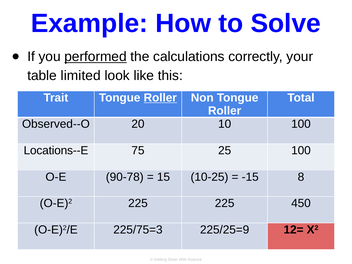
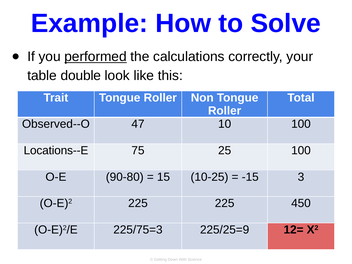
limited: limited -> double
Roller at (160, 98) underline: present -> none
20: 20 -> 47
90-78: 90-78 -> 90-80
8: 8 -> 3
